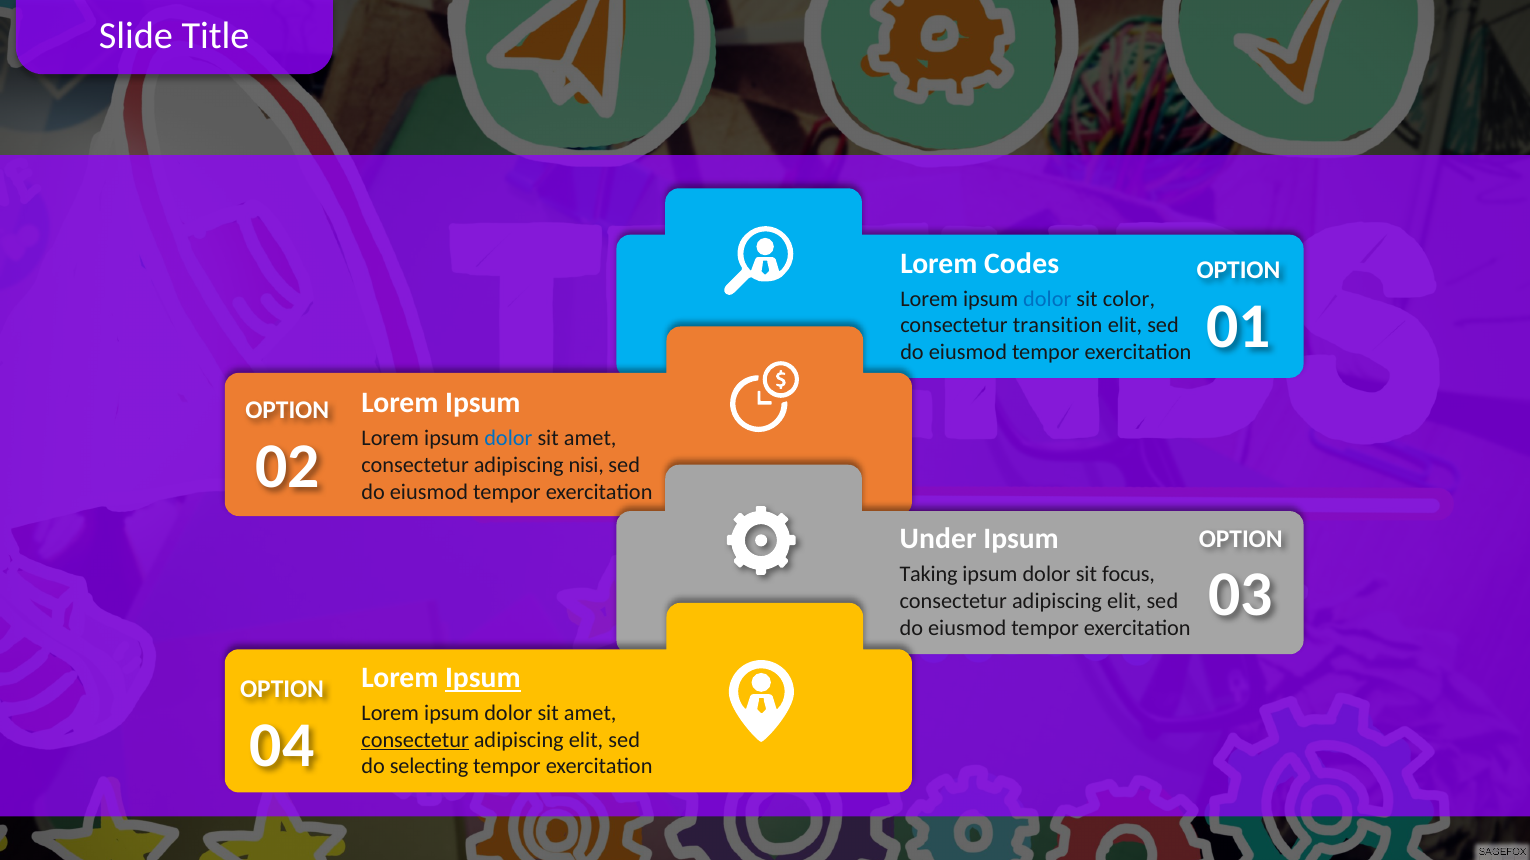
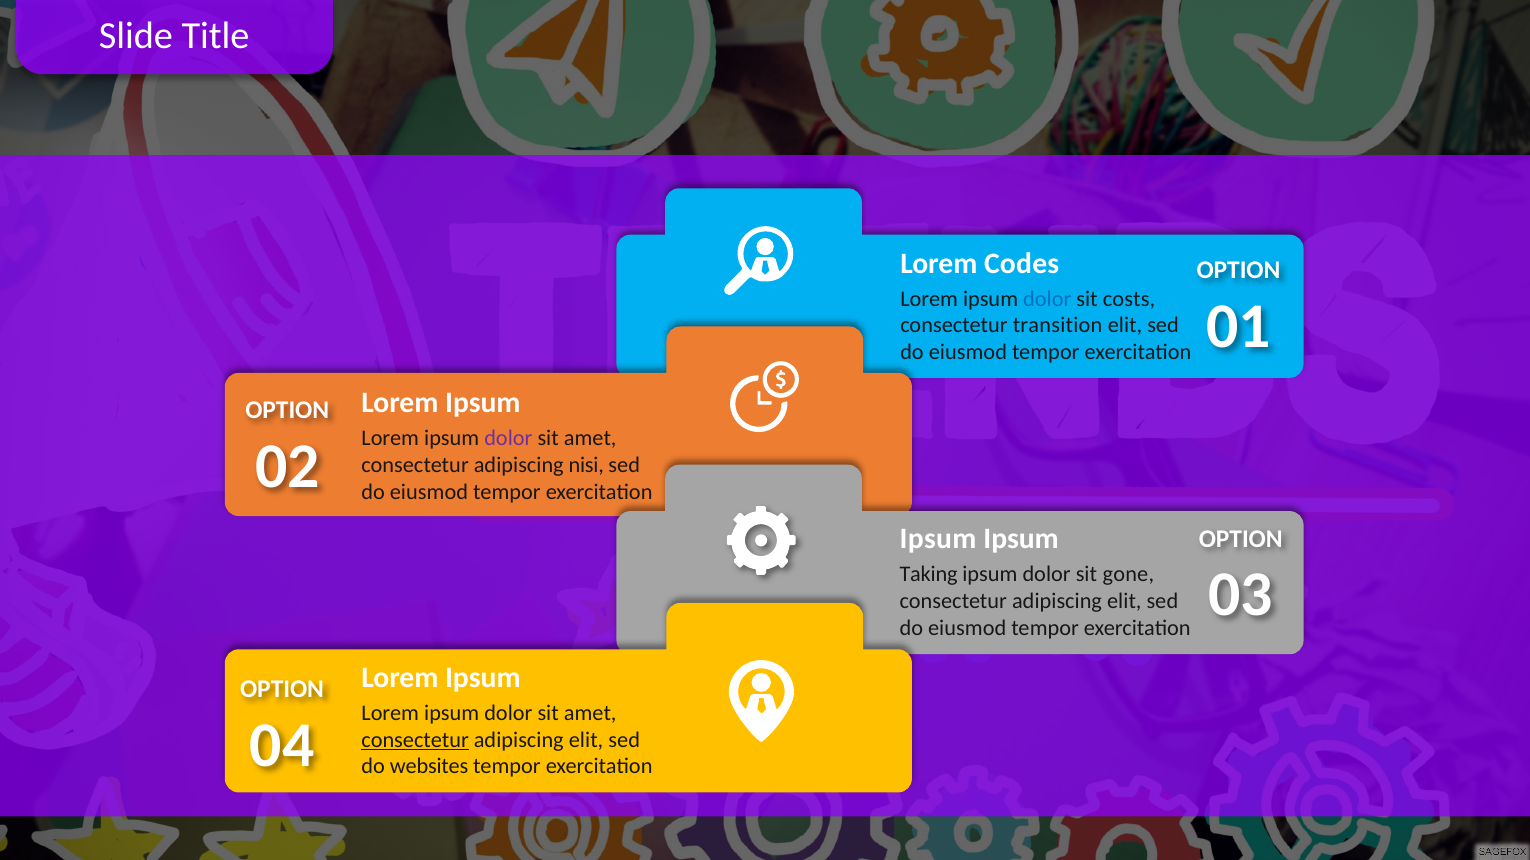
color: color -> costs
dolor at (508, 439) colour: blue -> purple
Under at (938, 540): Under -> Ipsum
focus: focus -> gone
Ipsum at (483, 678) underline: present -> none
selecting: selecting -> websites
